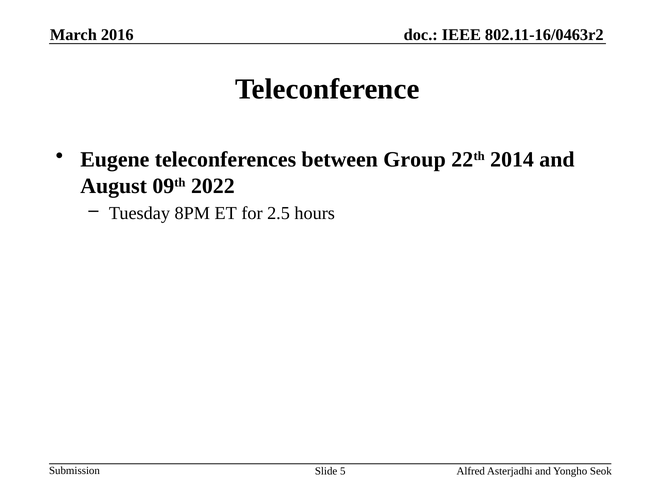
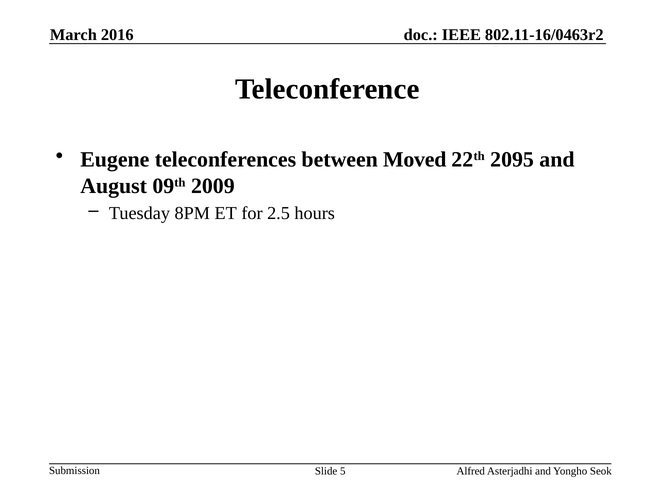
Group: Group -> Moved
2014: 2014 -> 2095
2022: 2022 -> 2009
